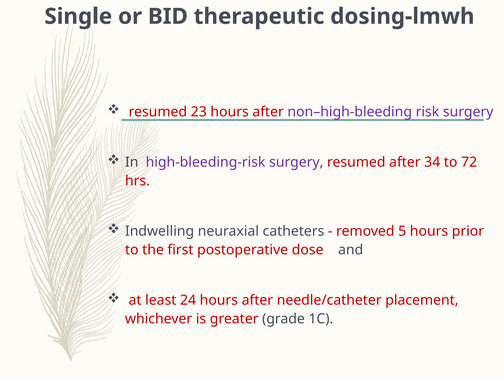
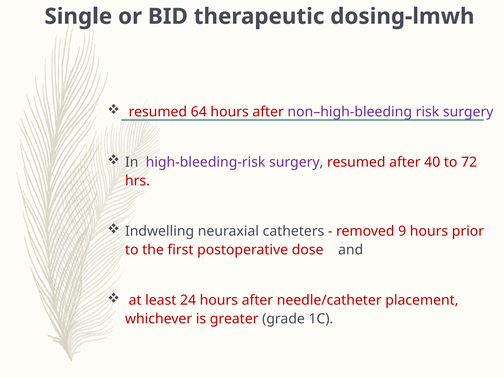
23: 23 -> 64
34: 34 -> 40
5: 5 -> 9
